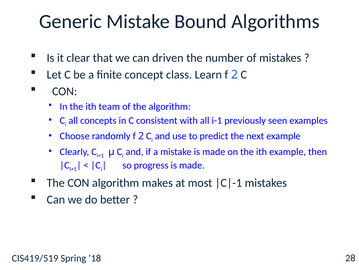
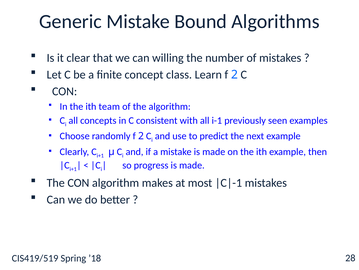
driven: driven -> willing
